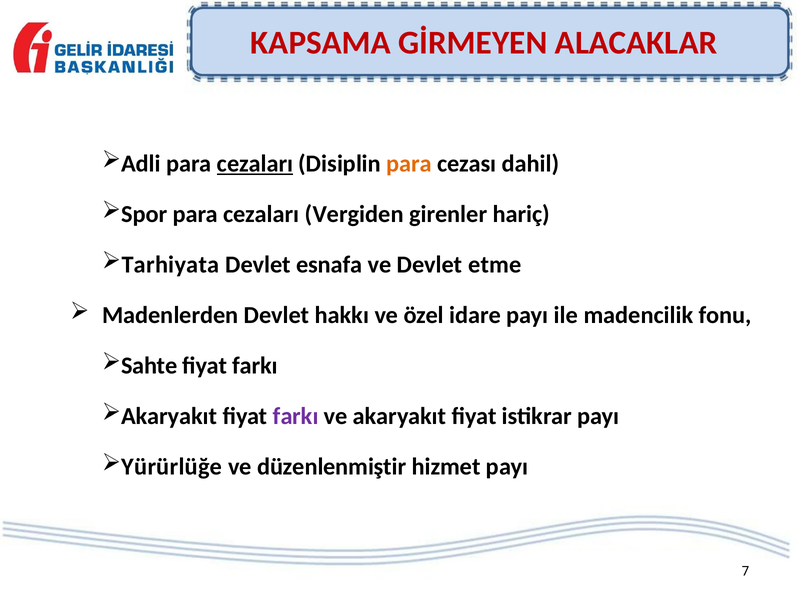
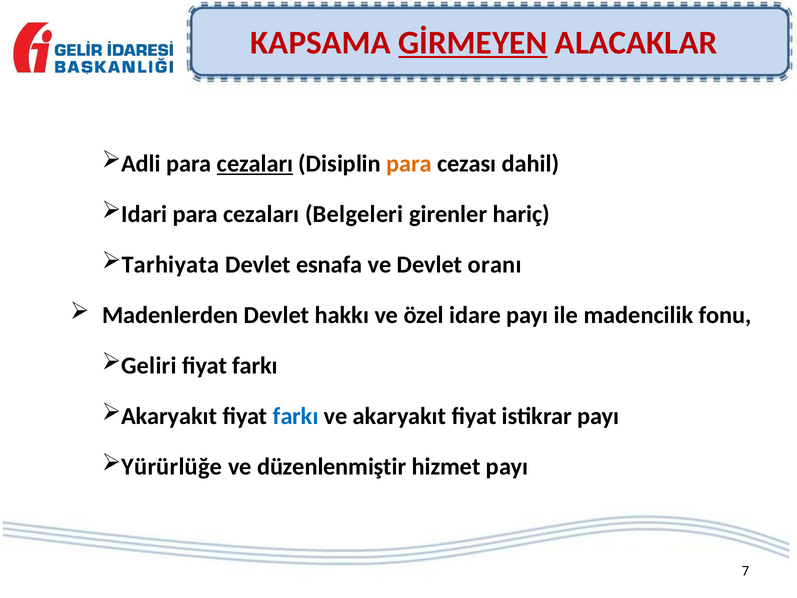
GİRMEYEN underline: none -> present
Spor: Spor -> Idari
Vergiden: Vergiden -> Belgeleri
etme: etme -> oranı
Sahte: Sahte -> Geliri
farkı at (296, 416) colour: purple -> blue
